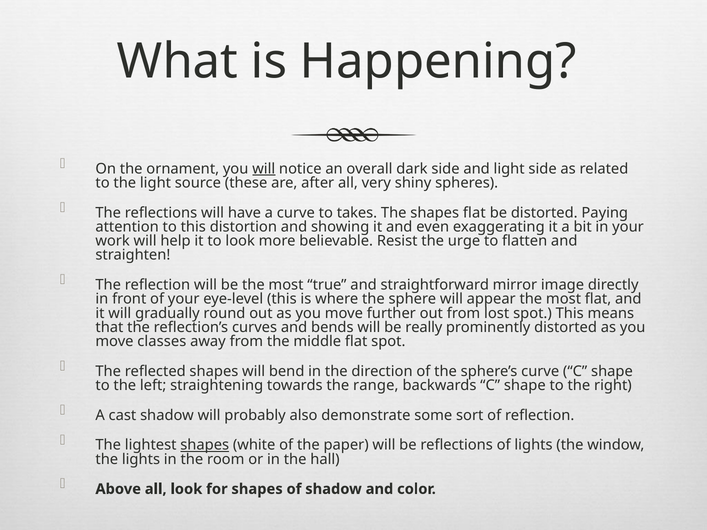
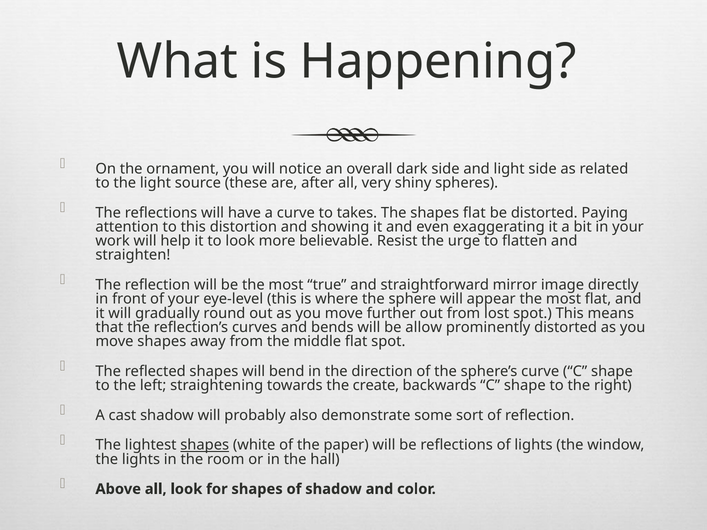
will at (264, 169) underline: present -> none
really: really -> allow
move classes: classes -> shapes
range: range -> create
